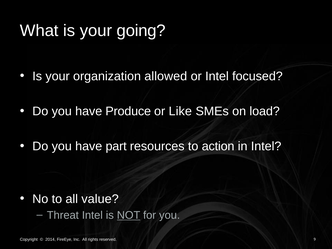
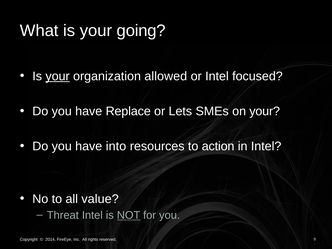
your at (58, 76) underline: none -> present
Produce: Produce -> Replace
Like: Like -> Lets
on load: load -> your
part: part -> into
